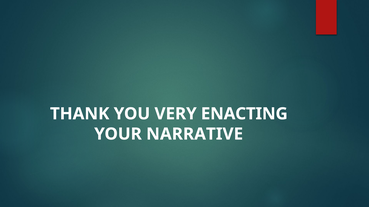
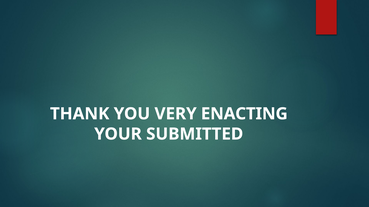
NARRATIVE: NARRATIVE -> SUBMITTED
